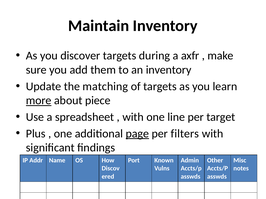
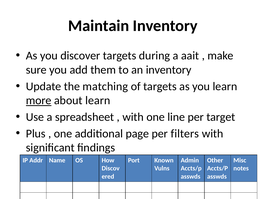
axfr: axfr -> aait
about piece: piece -> learn
page underline: present -> none
